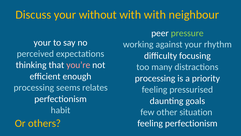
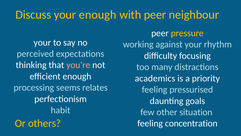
your without: without -> enough
with with: with -> peer
pressure colour: light green -> yellow
processing at (155, 78): processing -> academics
feeling perfectionism: perfectionism -> concentration
